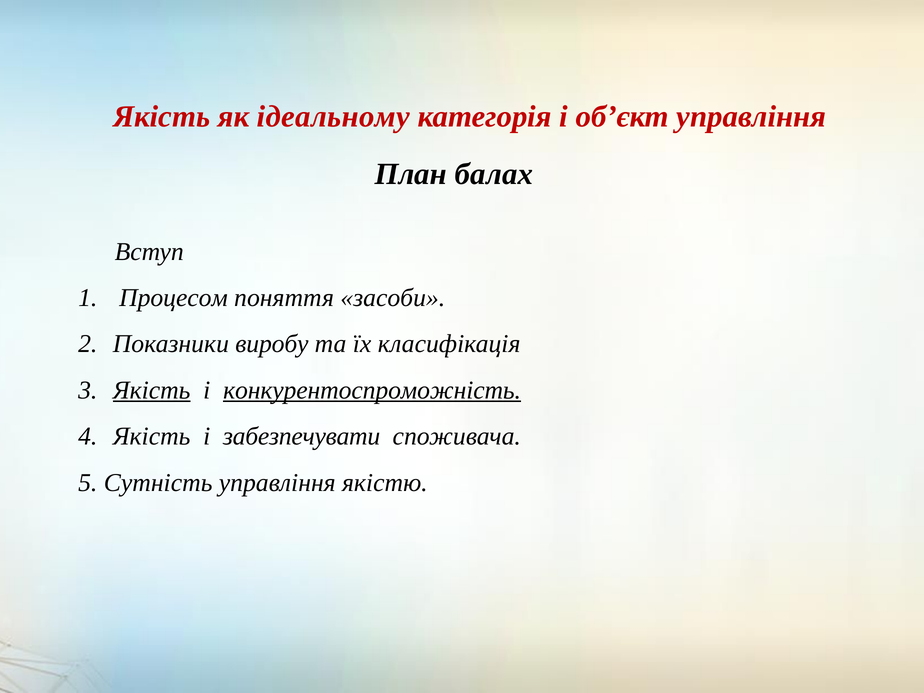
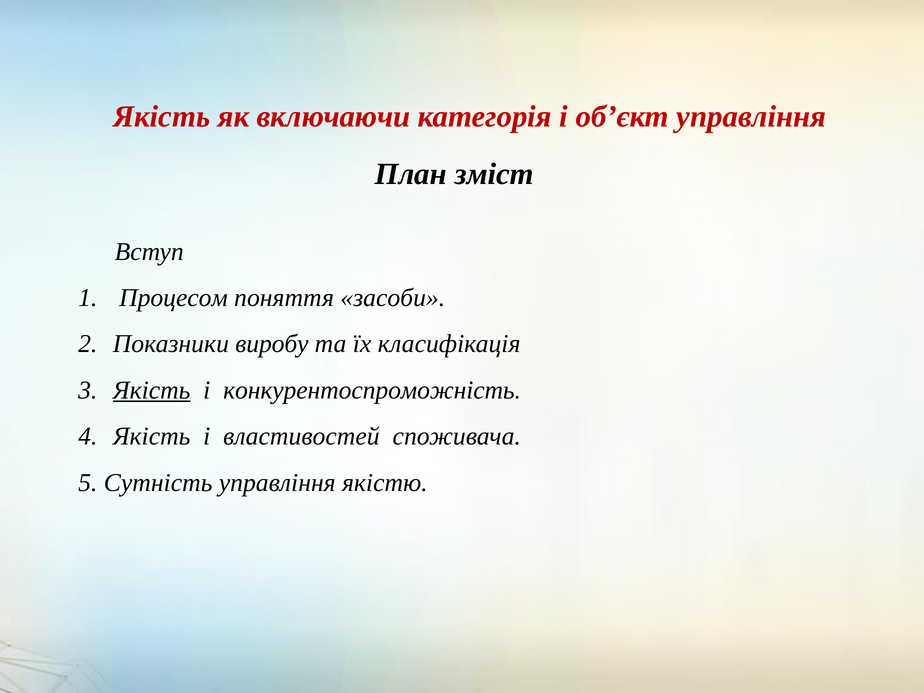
ідеальному: ідеальному -> включаючи
балах: балах -> зміст
конкурентоспроможність underline: present -> none
забезпечувати: забезпечувати -> властивостей
